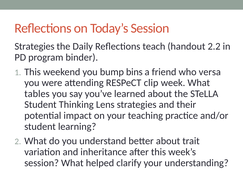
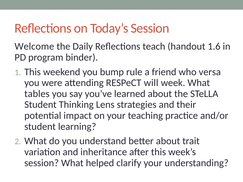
Strategies at (34, 46): Strategies -> Welcome
2.2: 2.2 -> 1.6
bins: bins -> rule
clip: clip -> will
